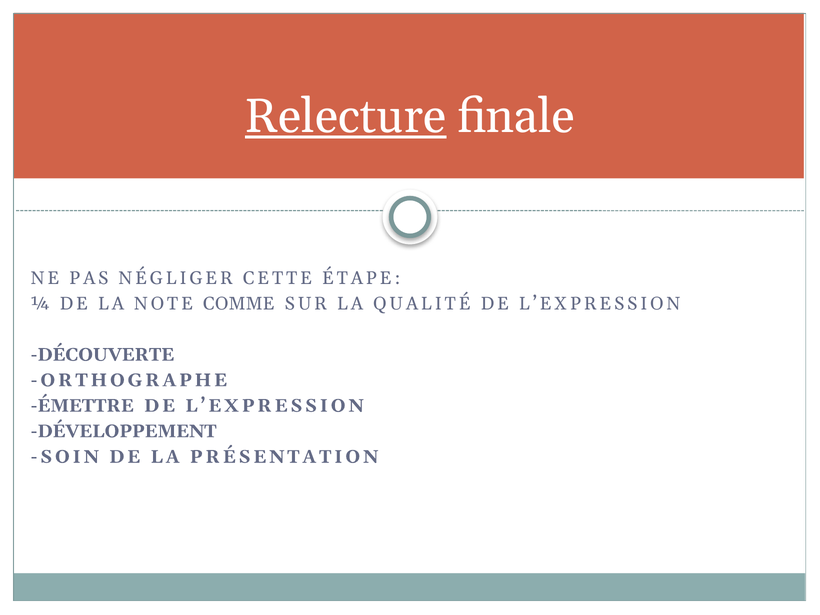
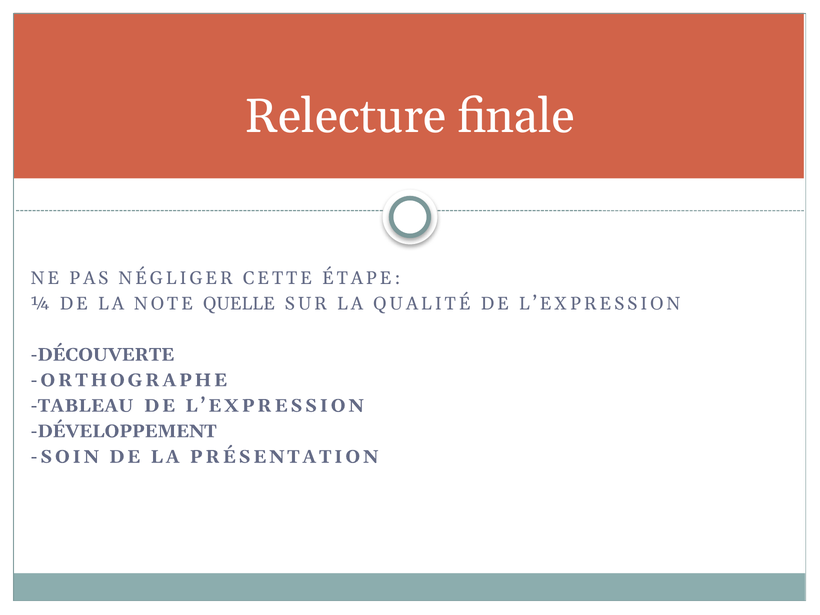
Relecture underline: present -> none
COMME: COMME -> QUELLE
ÉMETTRE: ÉMETTRE -> TABLEAU
